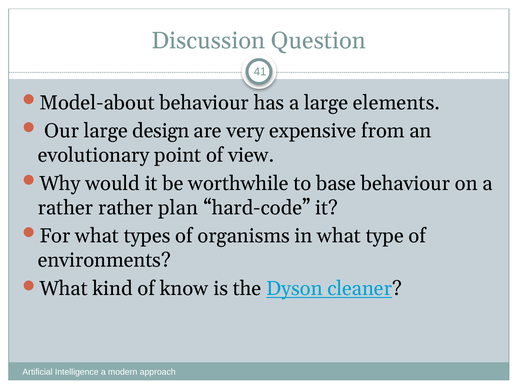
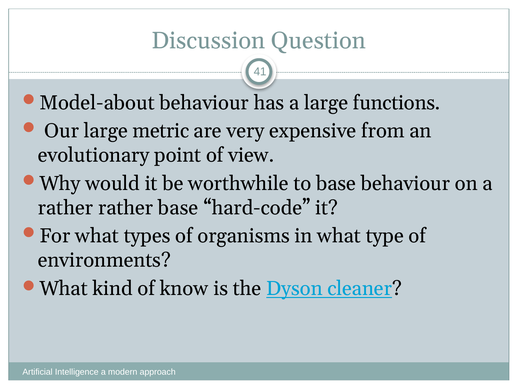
elements: elements -> functions
design: design -> metric
rather plan: plan -> base
